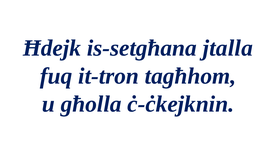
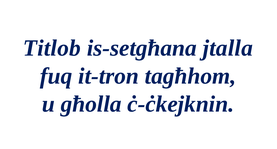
Ħdejk: Ħdejk -> Titlob
